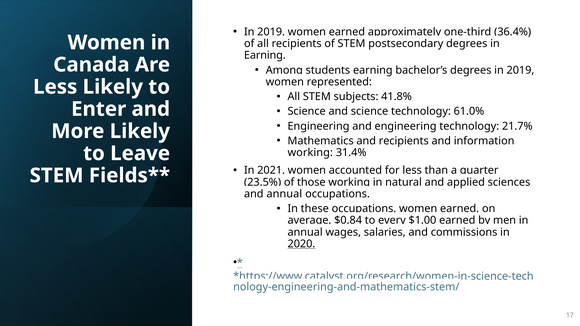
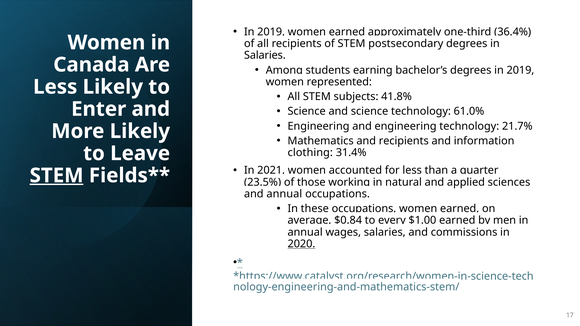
Earning at (265, 55): Earning -> Salaries
working at (310, 153): working -> clothing
STEM at (57, 176) underline: none -> present
